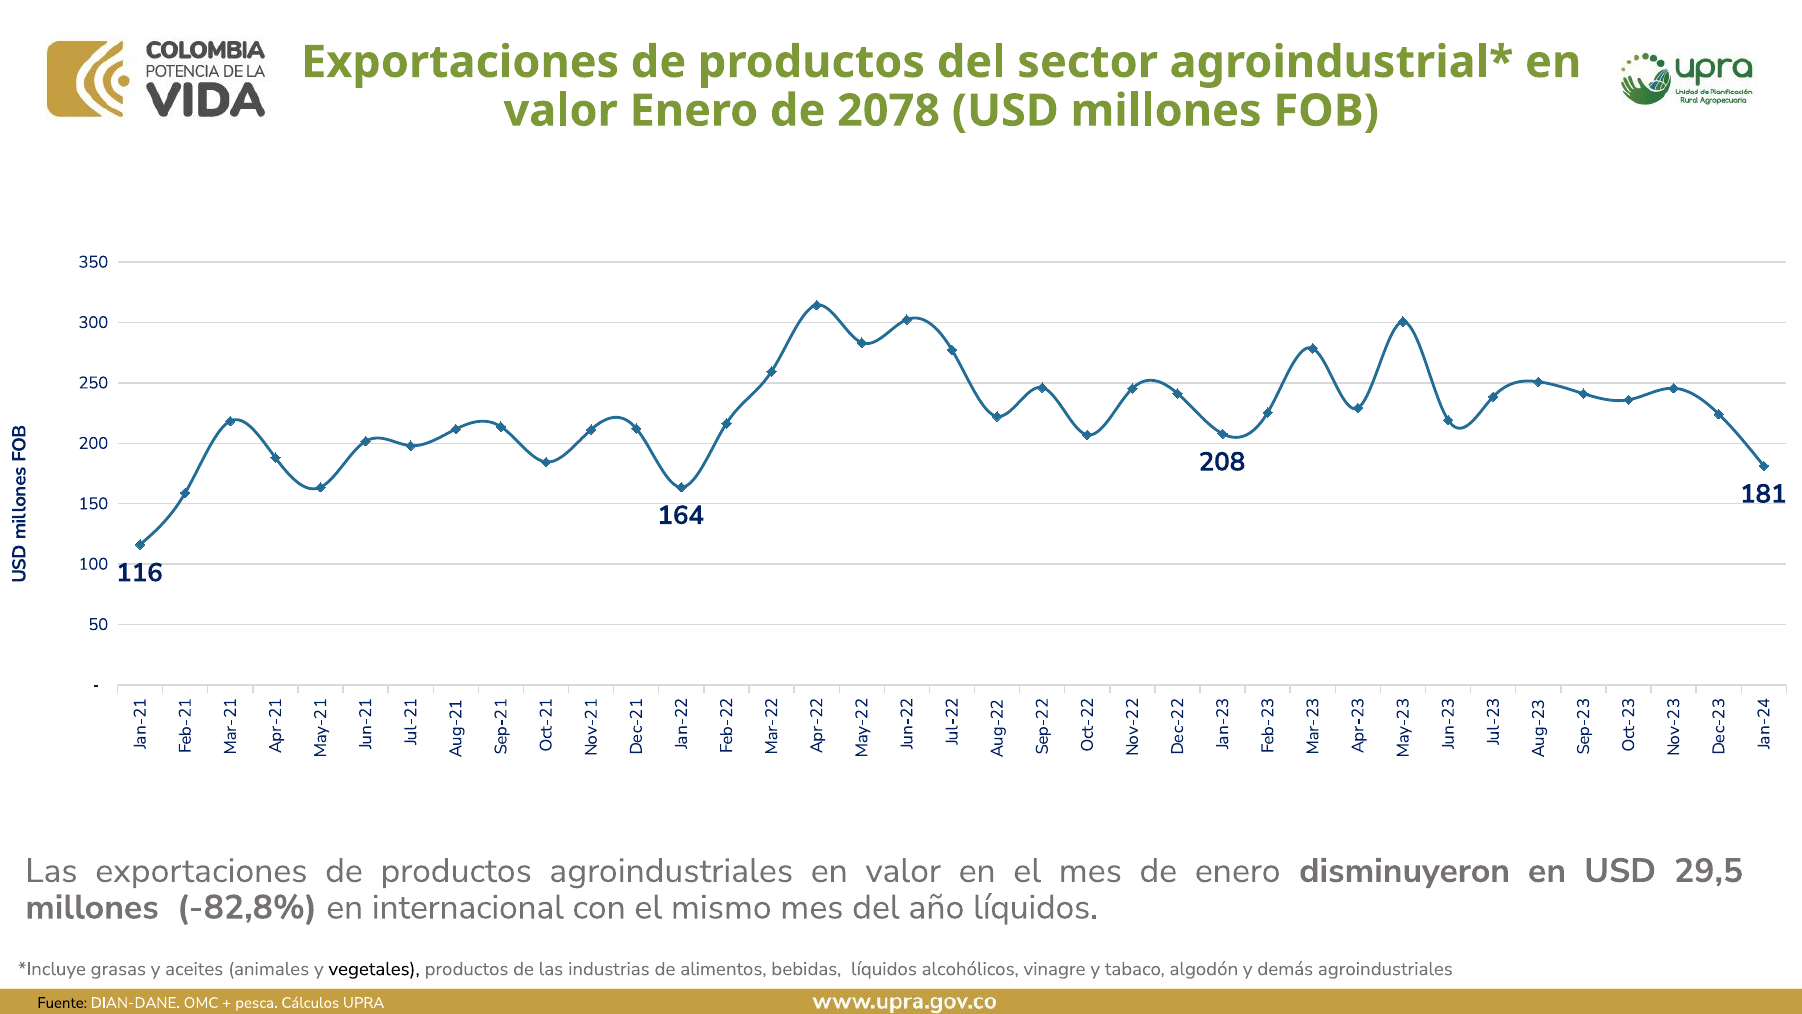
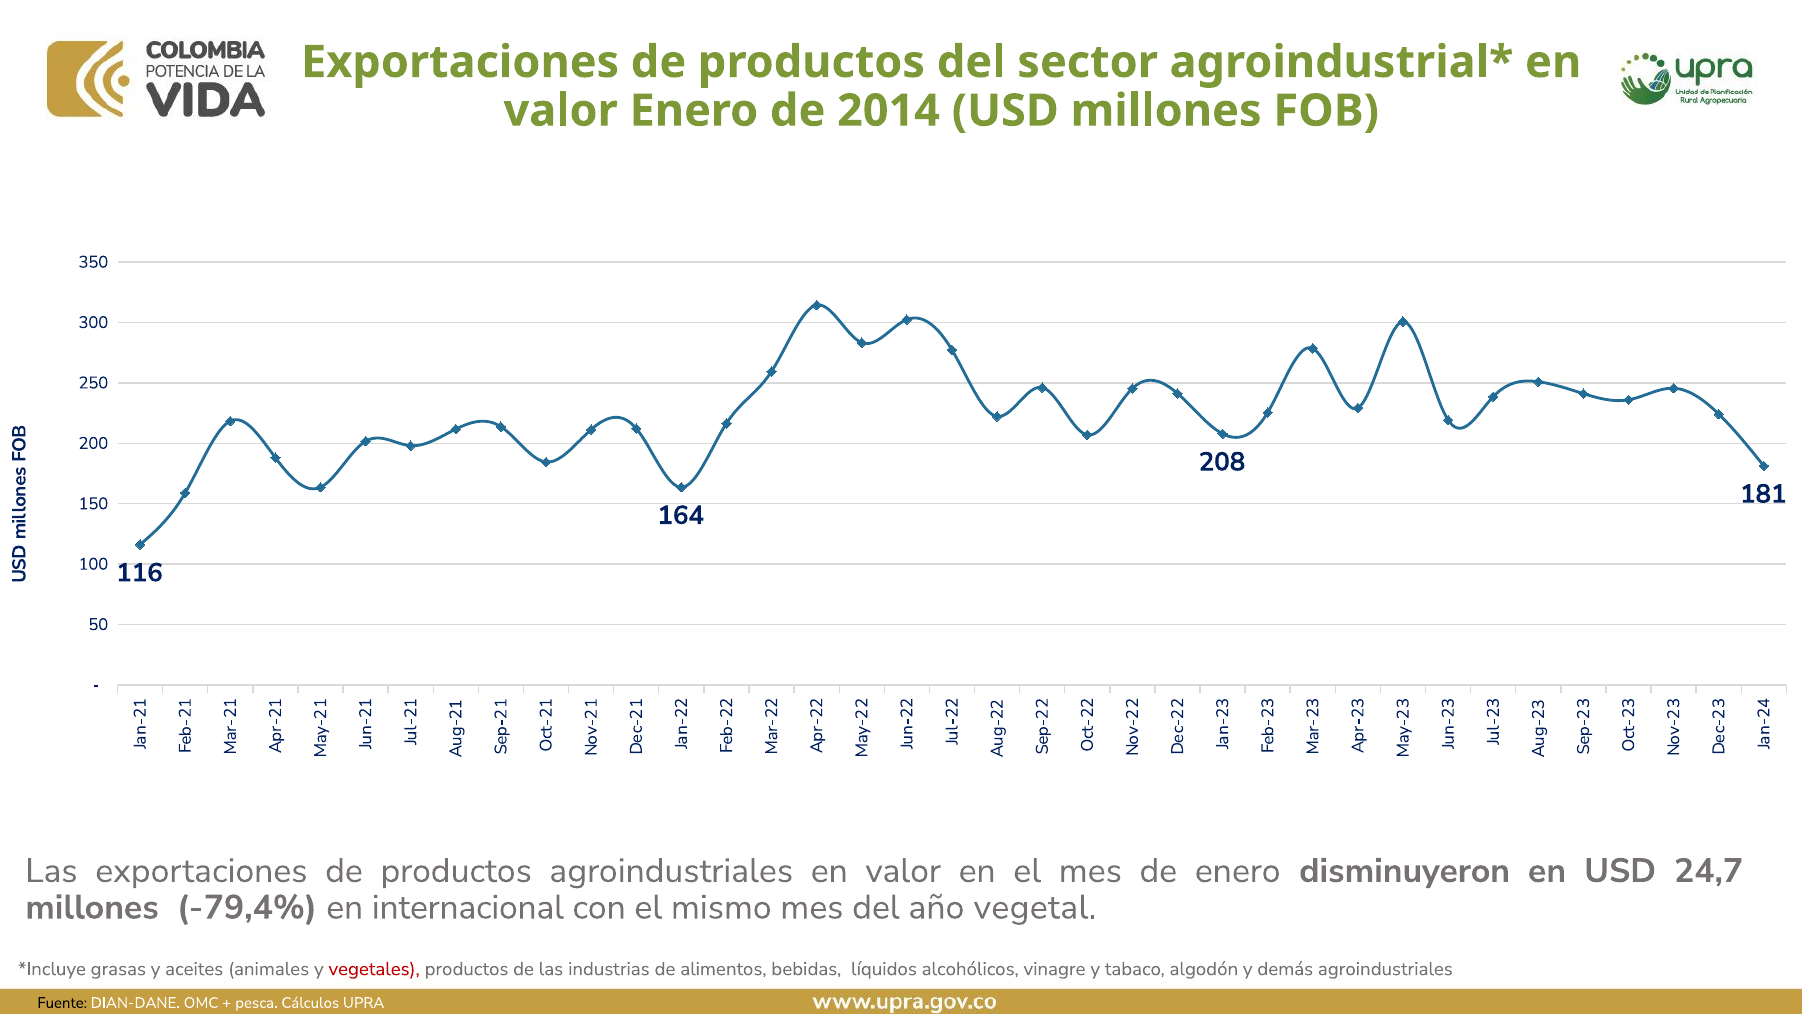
2078: 2078 -> 2014
29,5: 29,5 -> 24,7
-82,8%: -82,8% -> -79,4%
año líquidos: líquidos -> vegetal
vegetales colour: black -> red
